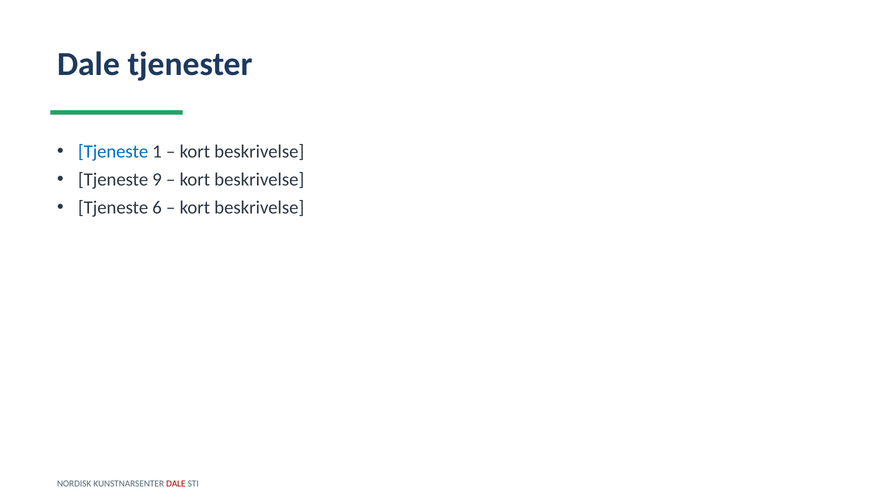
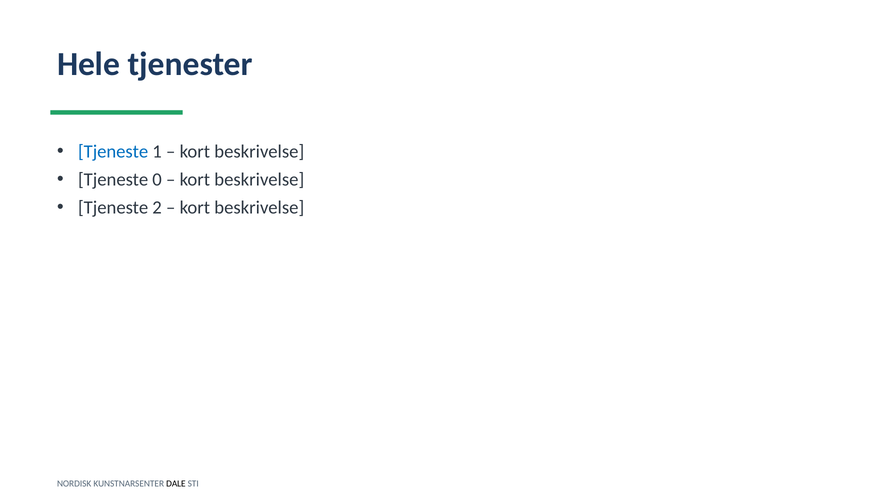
Dale at (88, 64): Dale -> Hele
9: 9 -> 0
6: 6 -> 2
DALE at (176, 484) colour: red -> black
